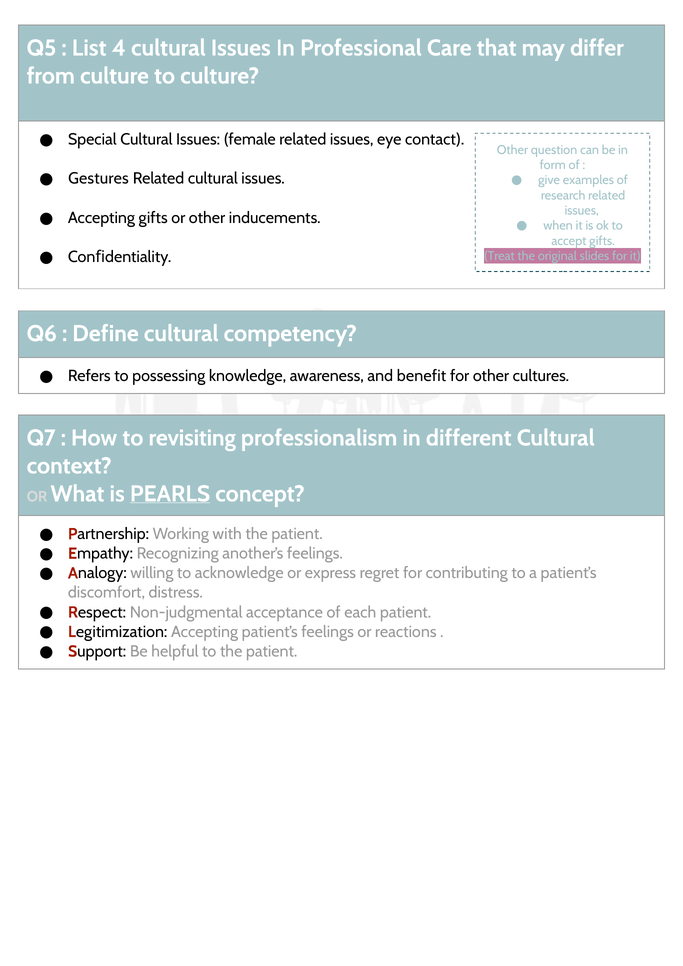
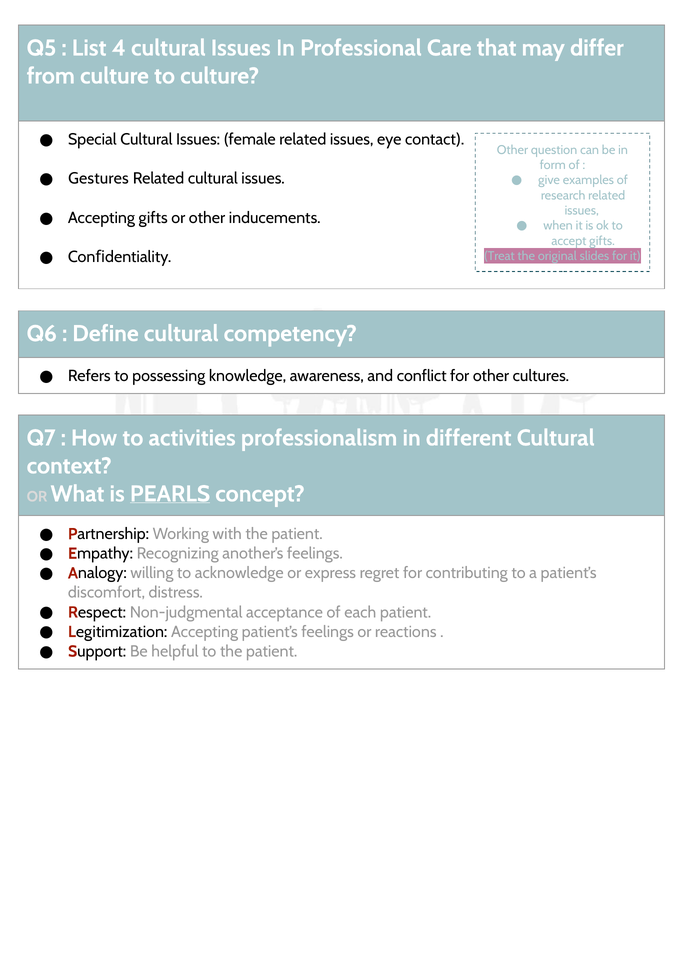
benefit: benefit -> conflict
revisiting: revisiting -> activities
